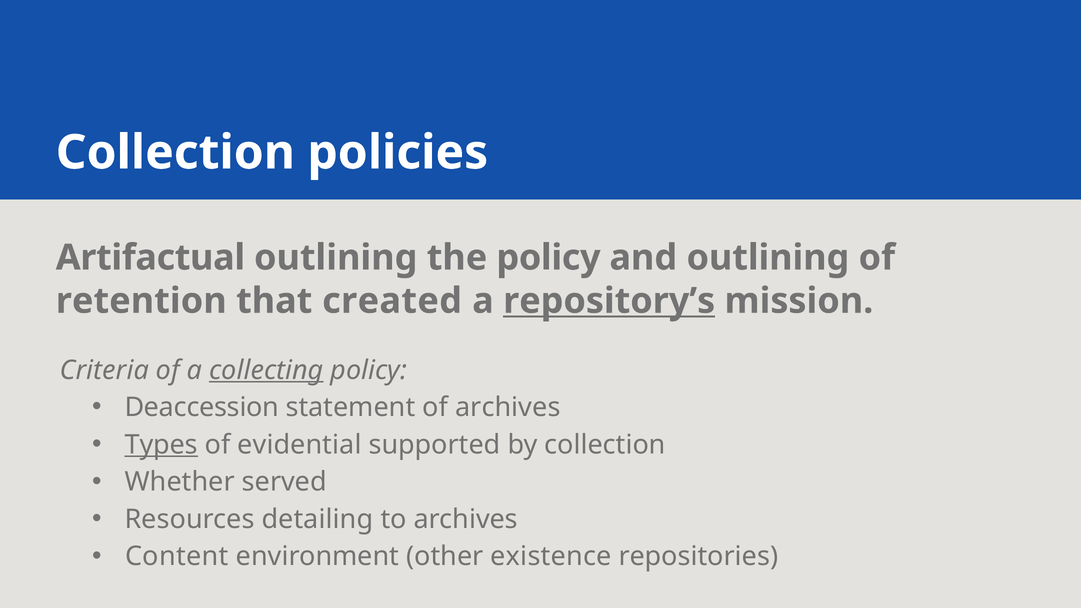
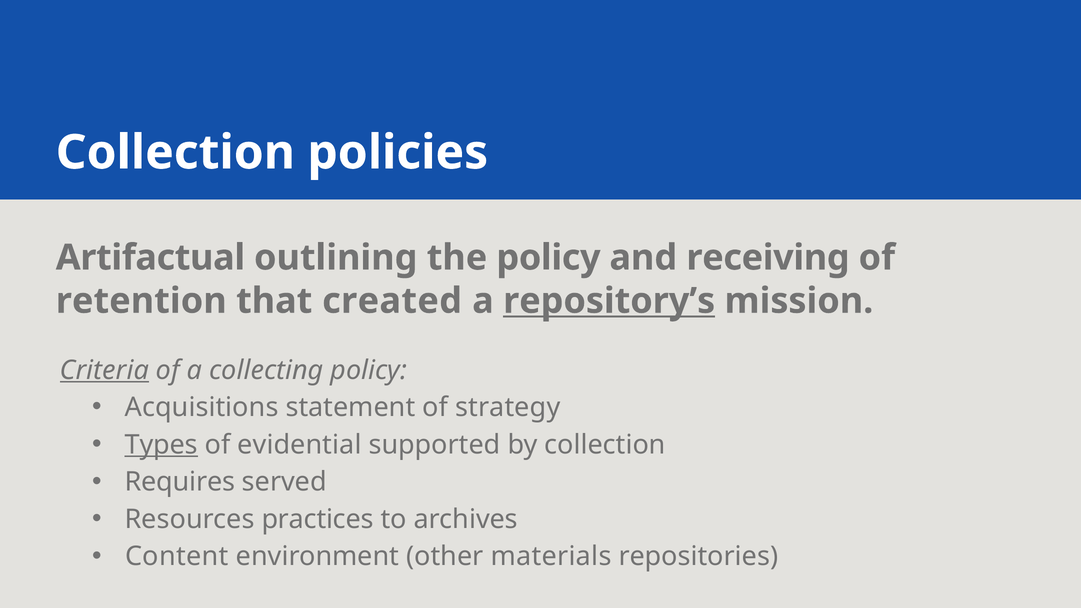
and outlining: outlining -> receiving
Criteria underline: none -> present
collecting underline: present -> none
Deaccession: Deaccession -> Acquisitions
of archives: archives -> strategy
Whether: Whether -> Requires
detailing: detailing -> practices
existence: existence -> materials
